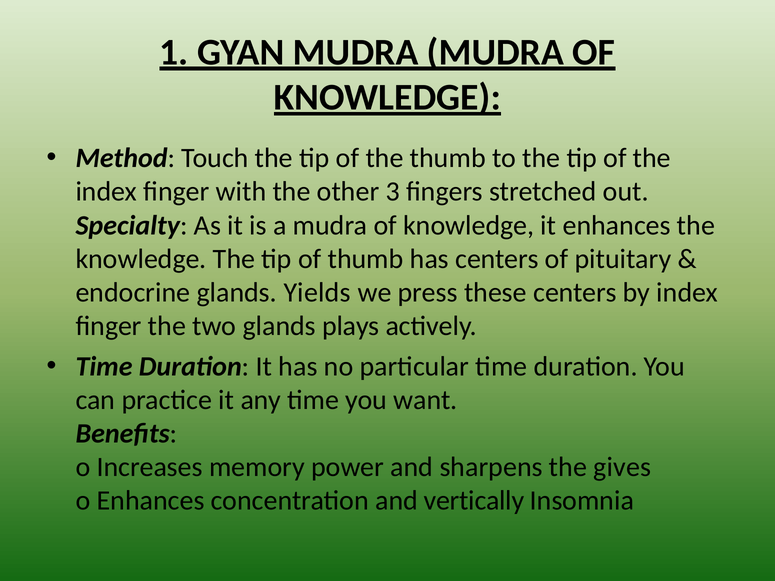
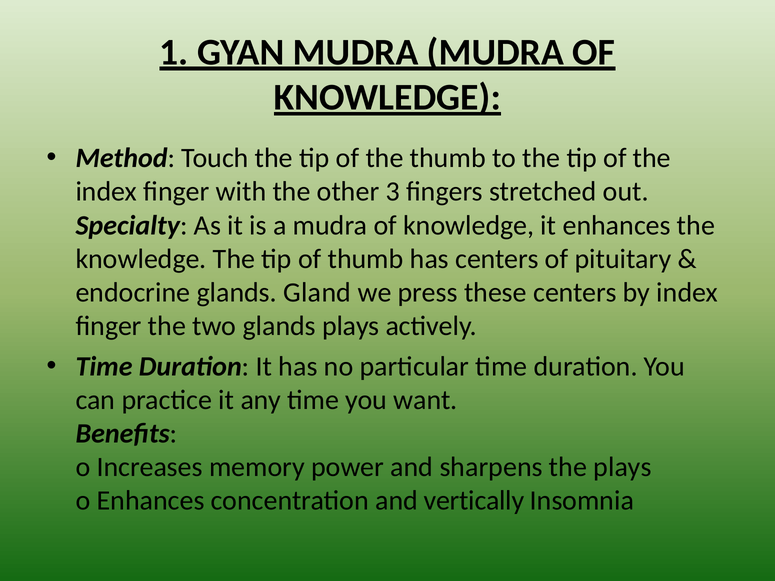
Yields: Yields -> Gland
the gives: gives -> plays
